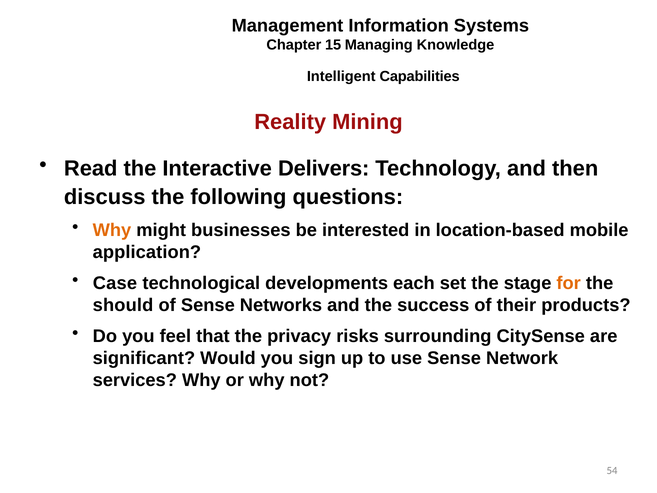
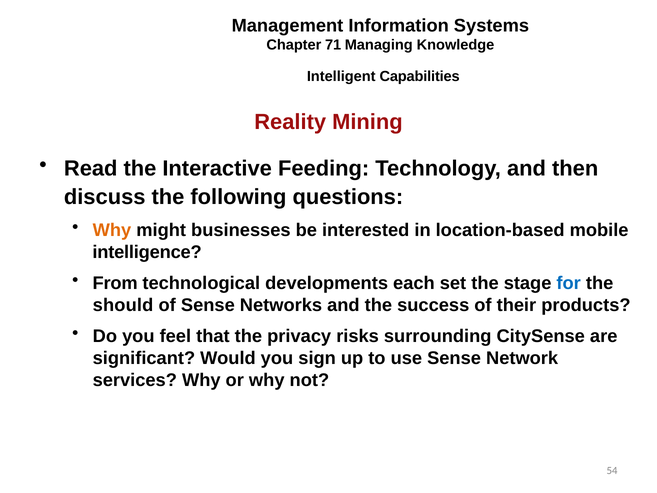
15: 15 -> 71
Delivers: Delivers -> Feeding
application: application -> intelligence
Case: Case -> From
for colour: orange -> blue
